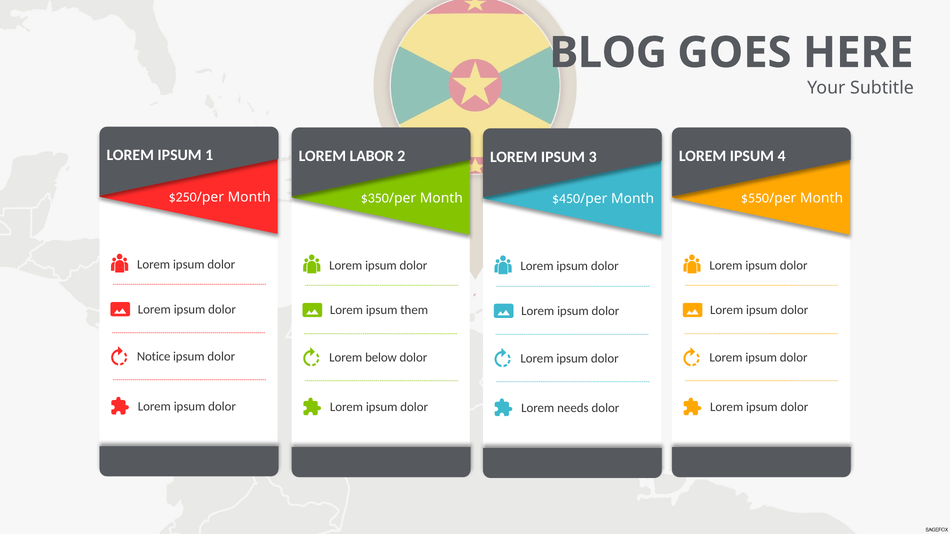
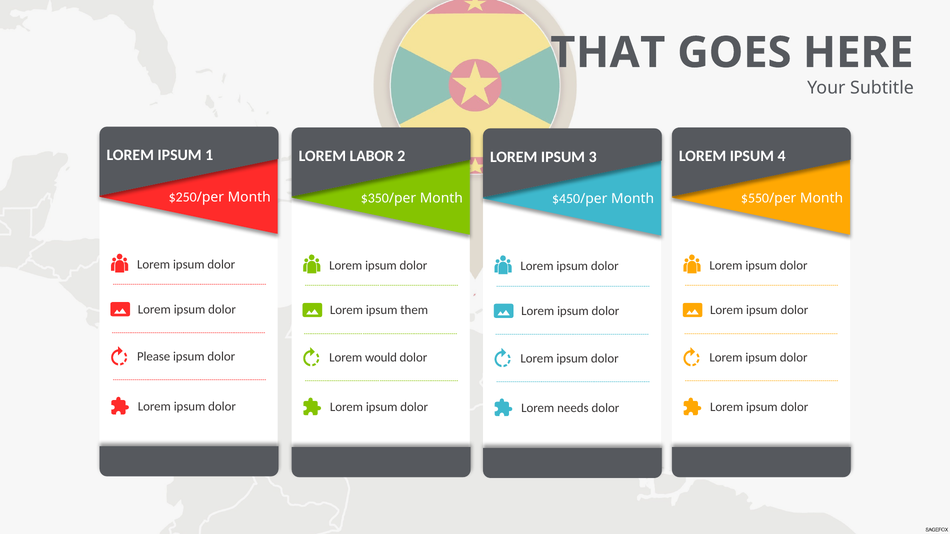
BLOG: BLOG -> THAT
Notice: Notice -> Please
below: below -> would
